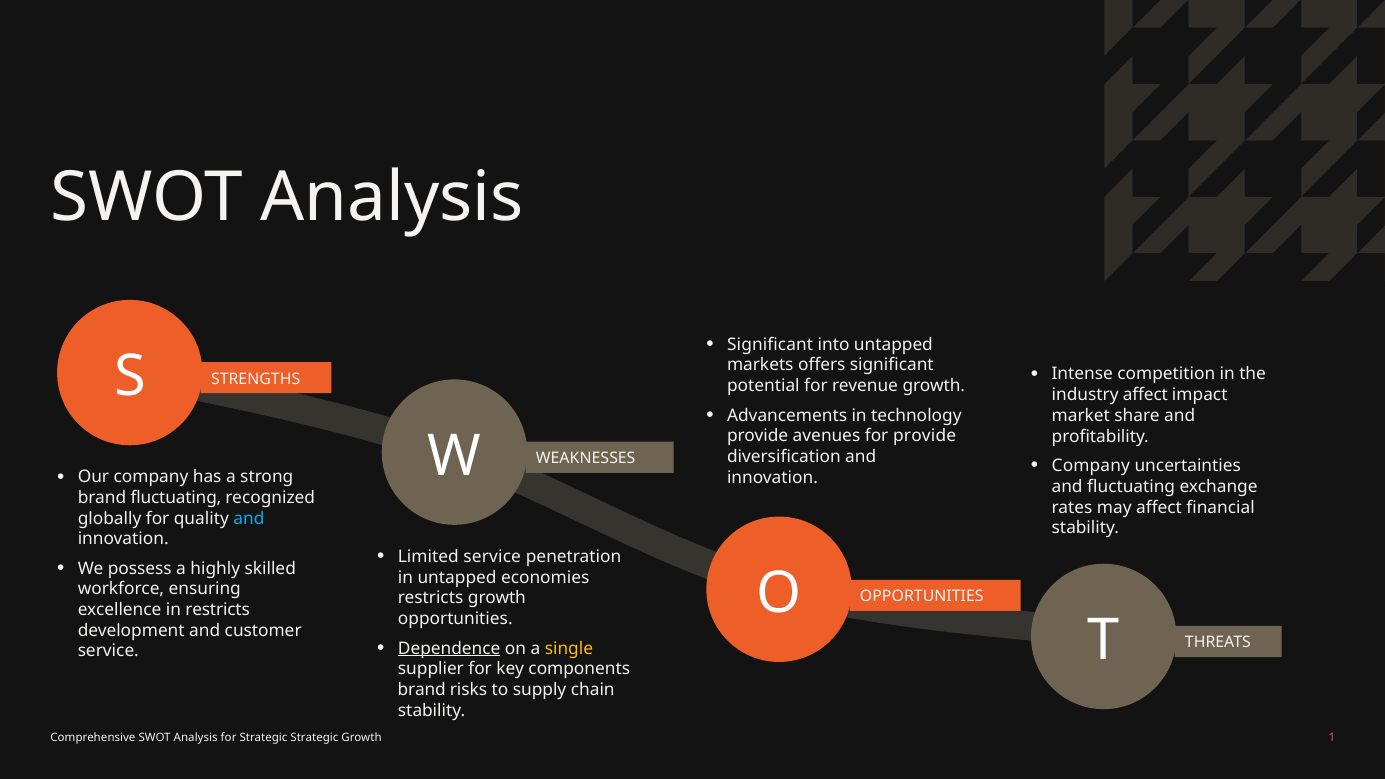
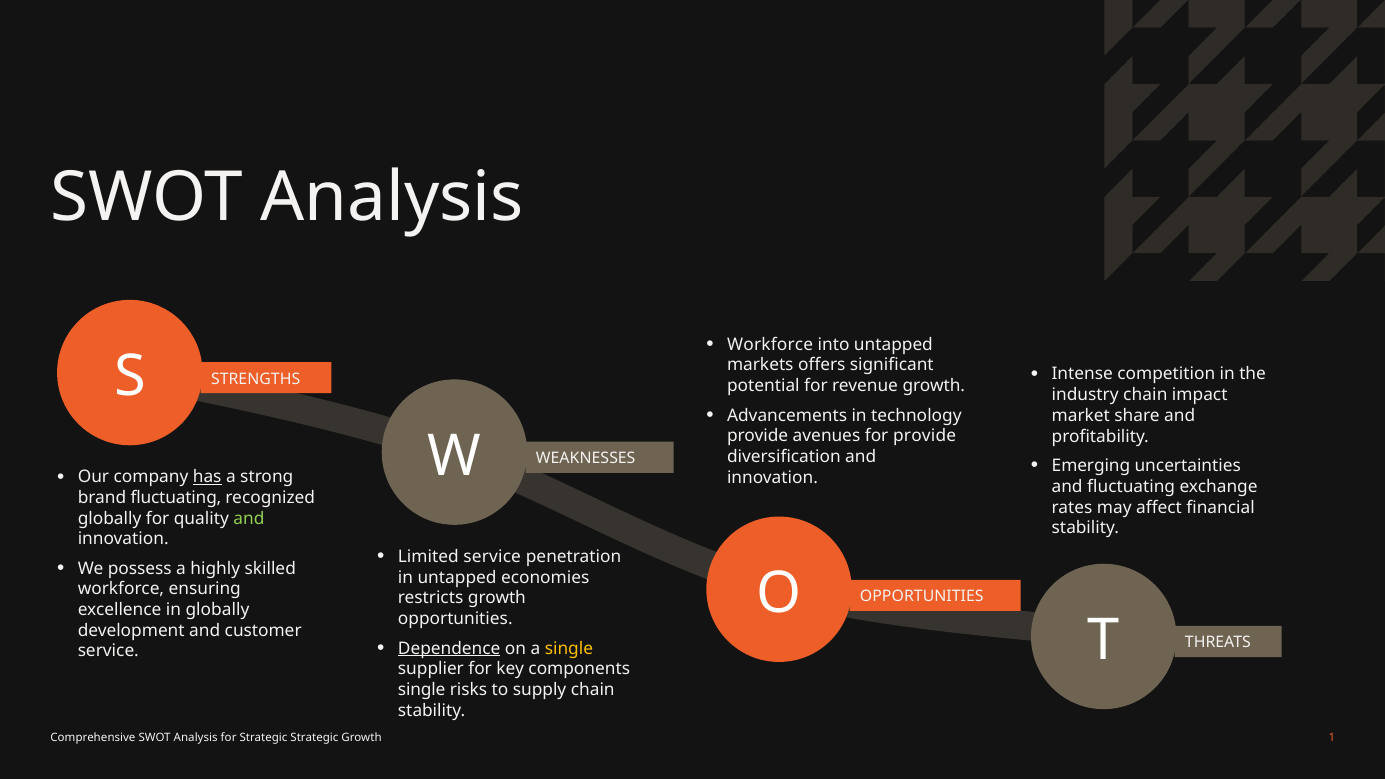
Significant at (770, 344): Significant -> Workforce
industry affect: affect -> chain
Company at (1091, 466): Company -> Emerging
has underline: none -> present
and at (249, 518) colour: light blue -> light green
in restricts: restricts -> globally
brand at (422, 690): brand -> single
